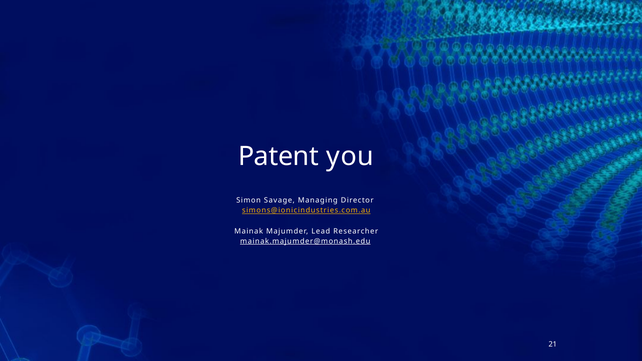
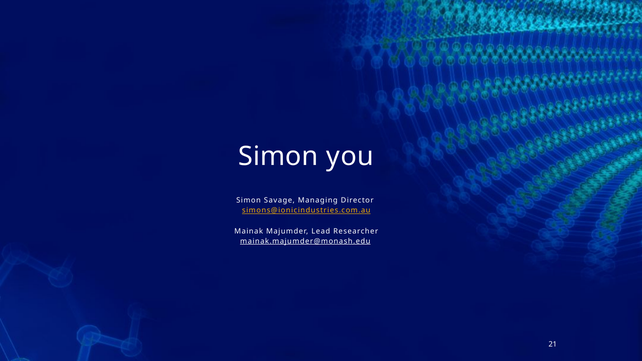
Patent at (278, 157): Patent -> Simon
